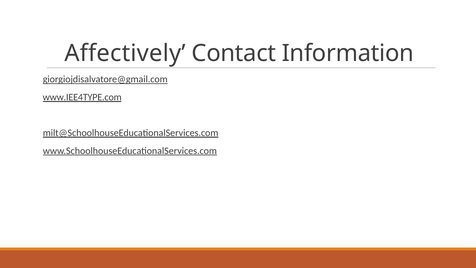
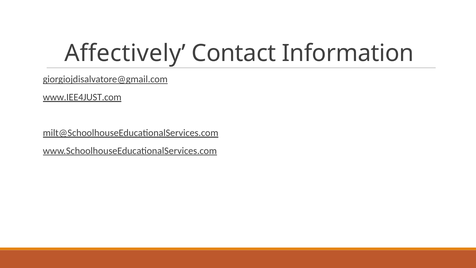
www.IEE4TYPE.com: www.IEE4TYPE.com -> www.IEE4JUST.com
